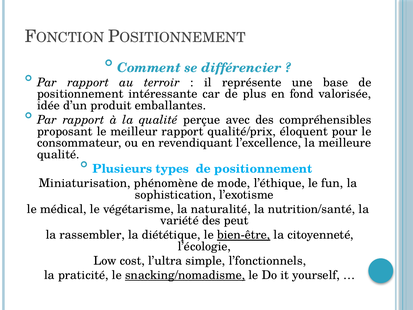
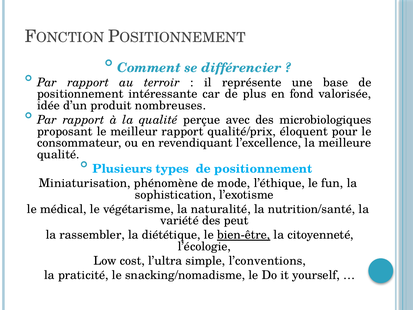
emballantes: emballantes -> nombreuses
compréhensibles: compréhensibles -> microbiologiques
l’fonctionnels: l’fonctionnels -> l’conventions
snacking/nomadisme underline: present -> none
